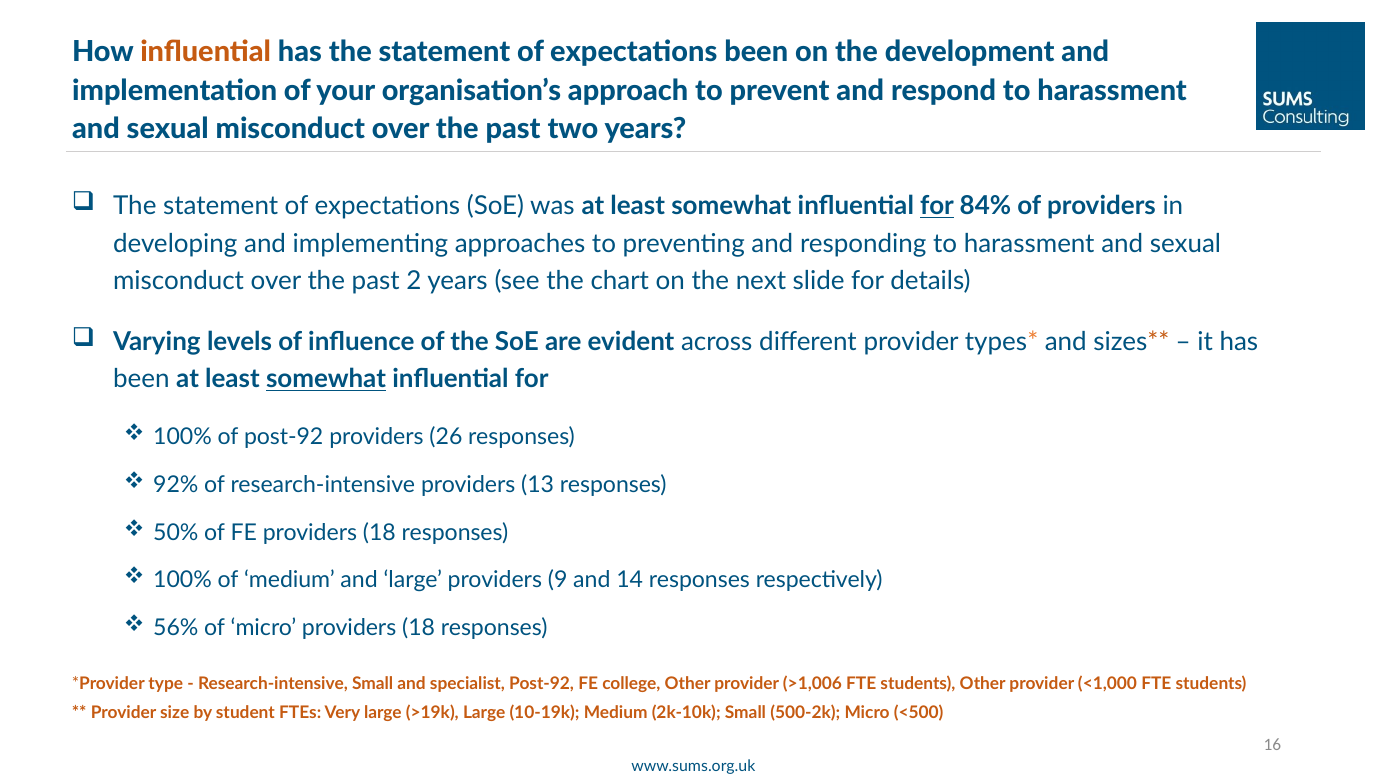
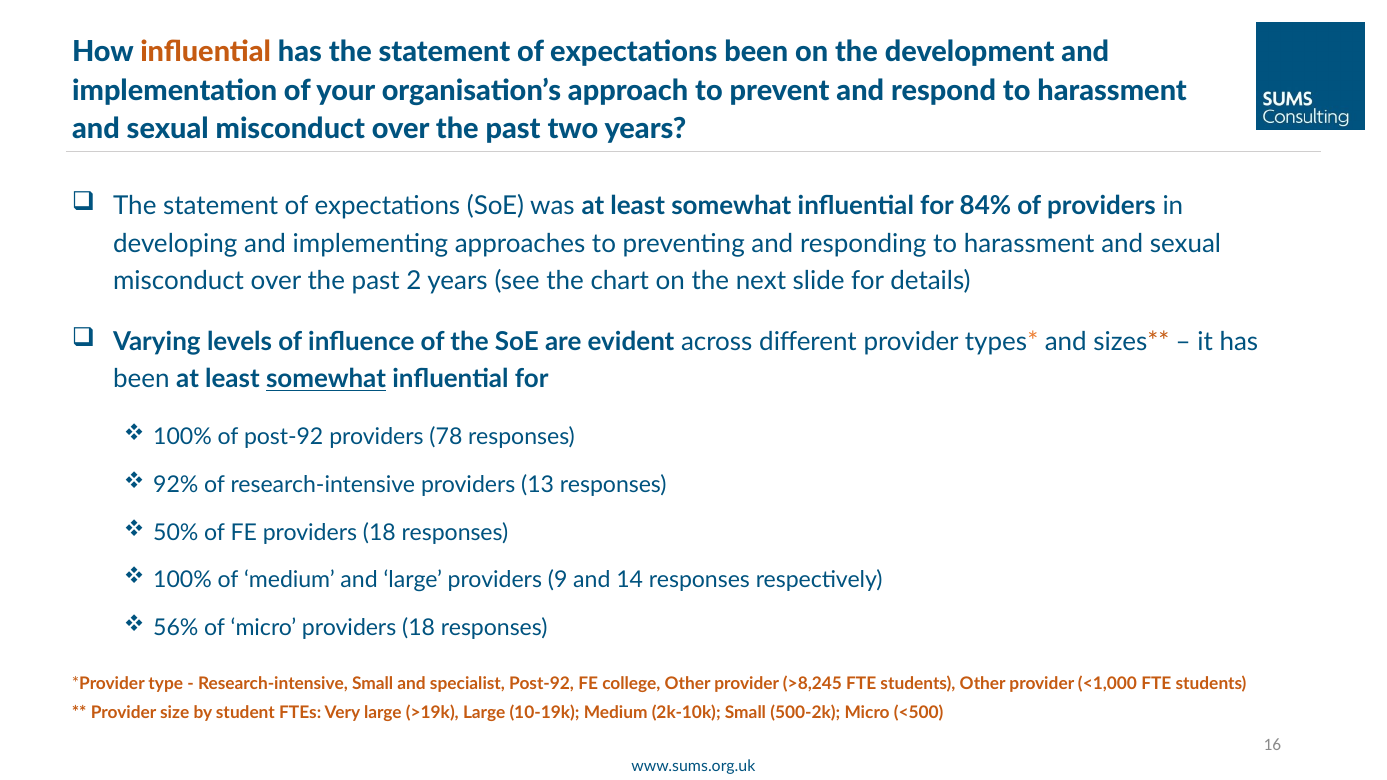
for at (937, 206) underline: present -> none
26: 26 -> 78
>1,006: >1,006 -> >8,245
